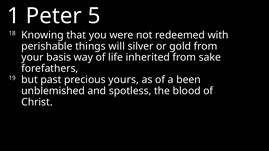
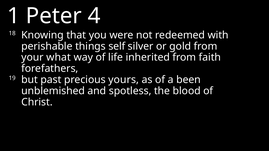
5: 5 -> 4
will: will -> self
basis: basis -> what
sake: sake -> faith
